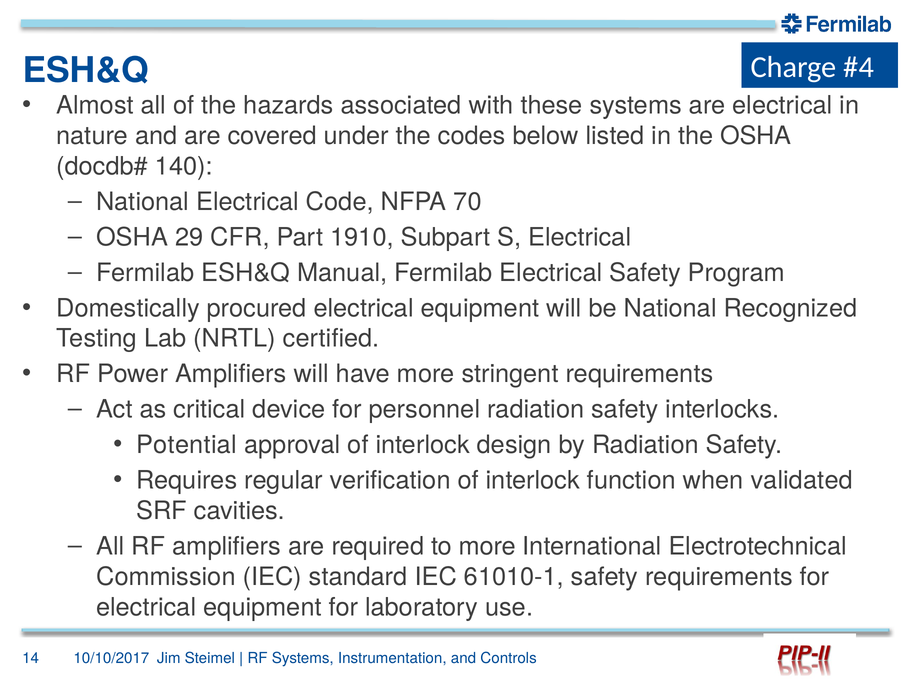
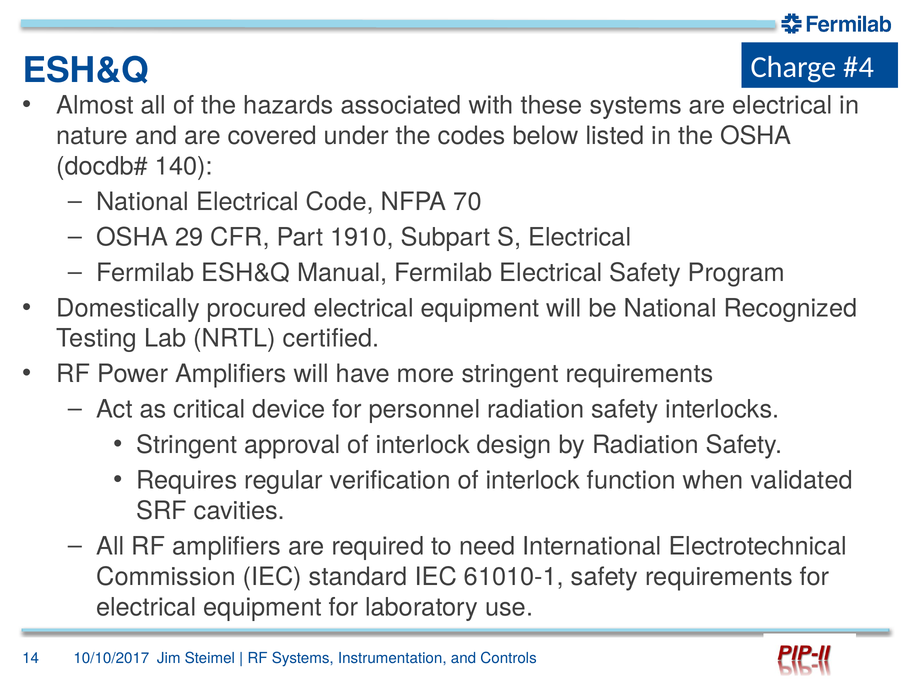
Potential at (187, 445): Potential -> Stringent
to more: more -> need
